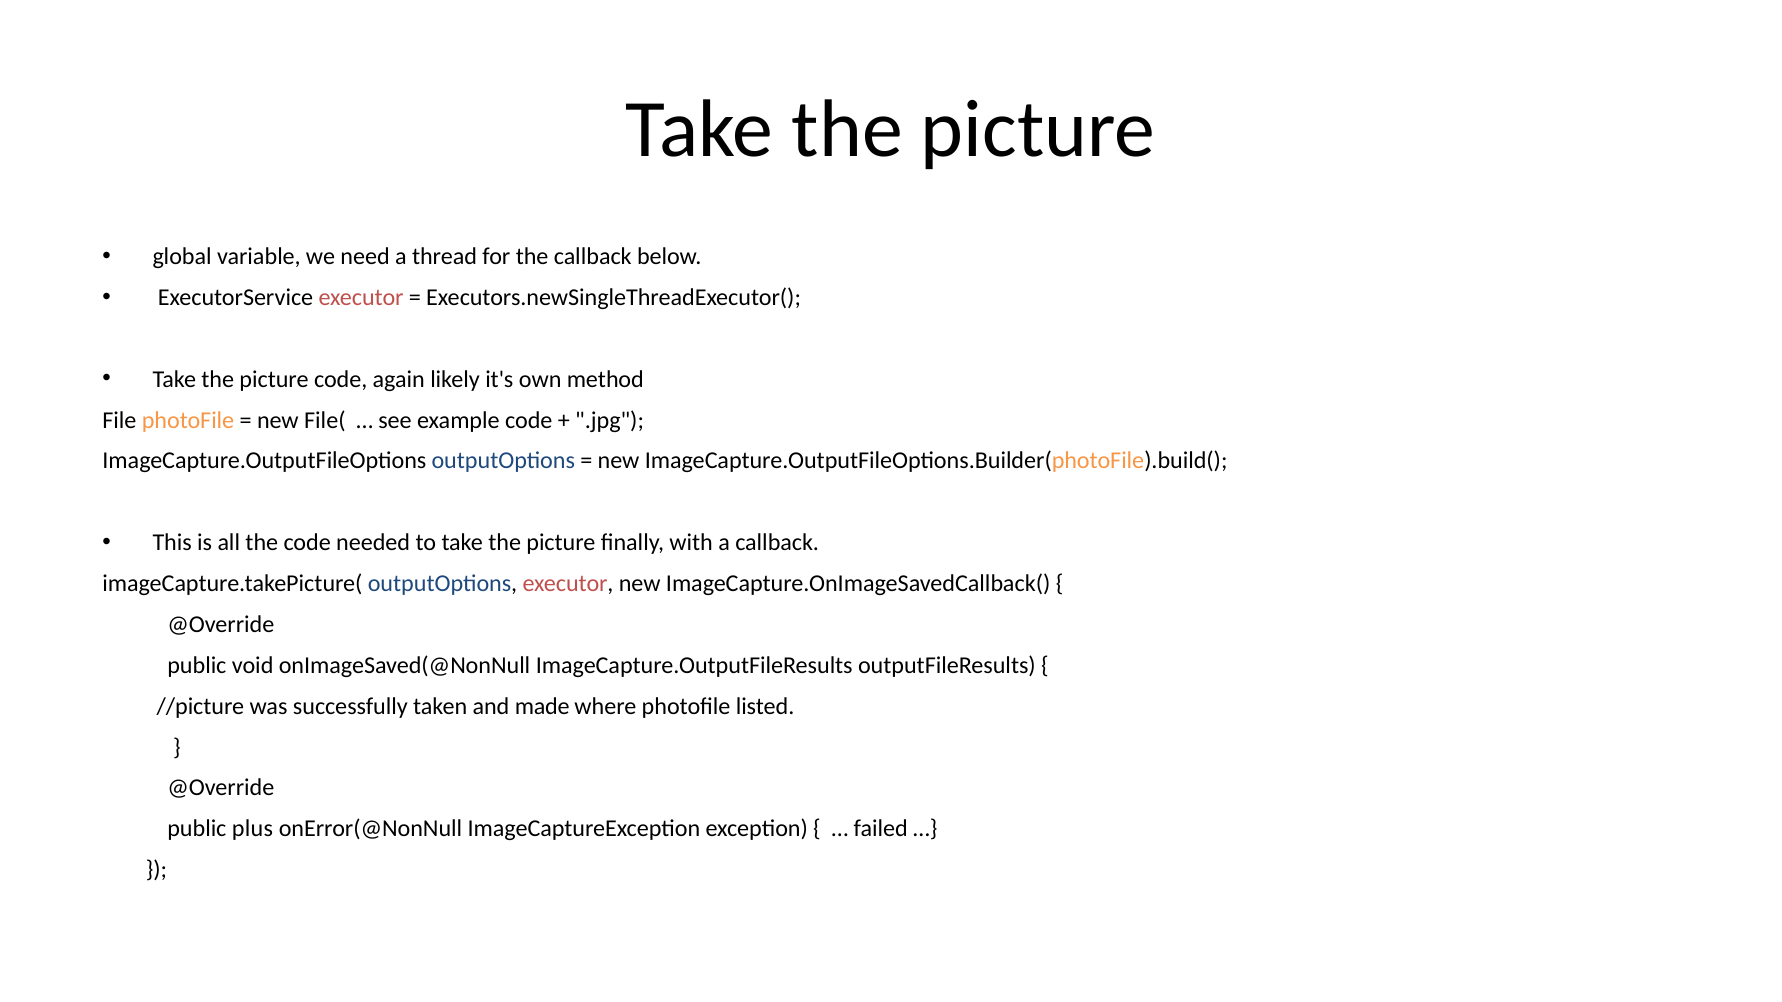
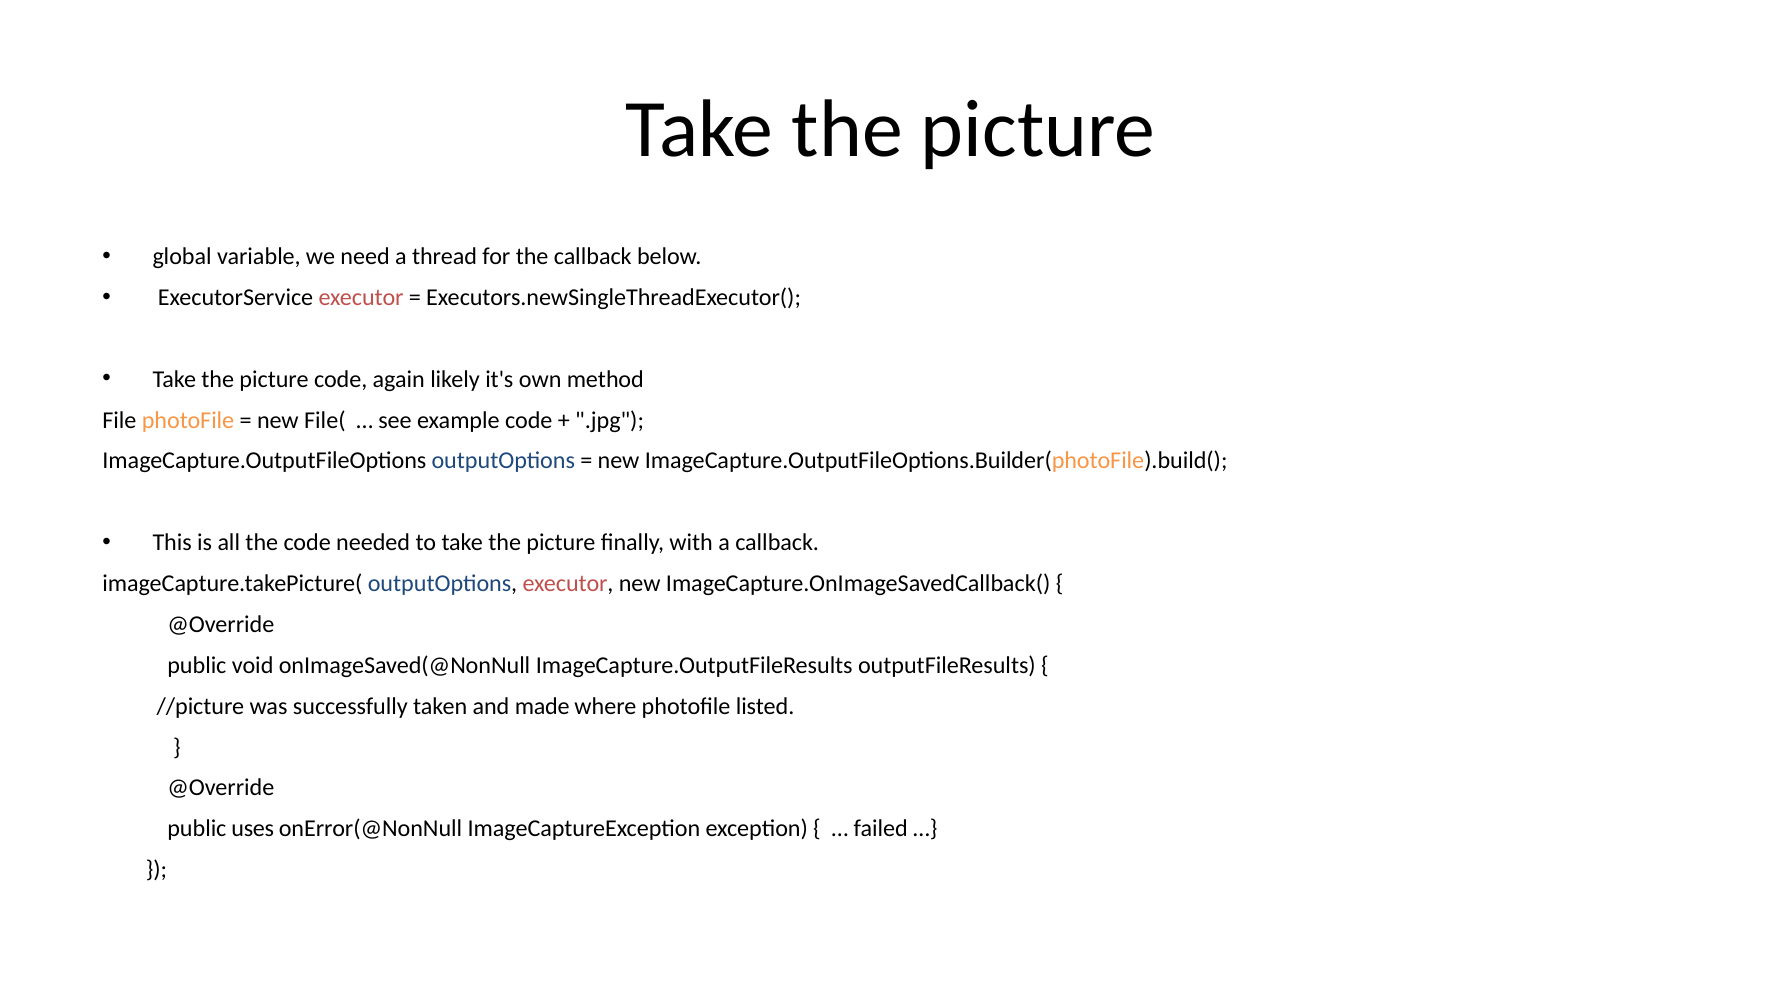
plus: plus -> uses
